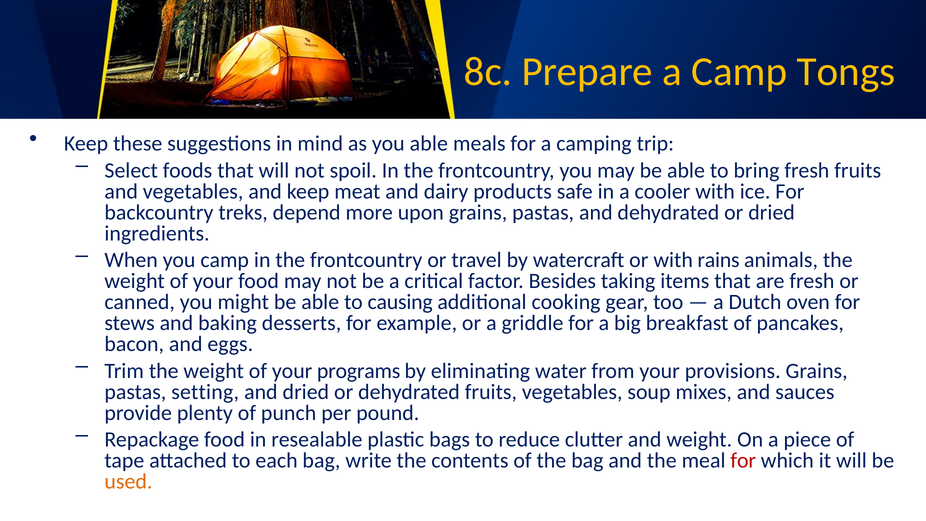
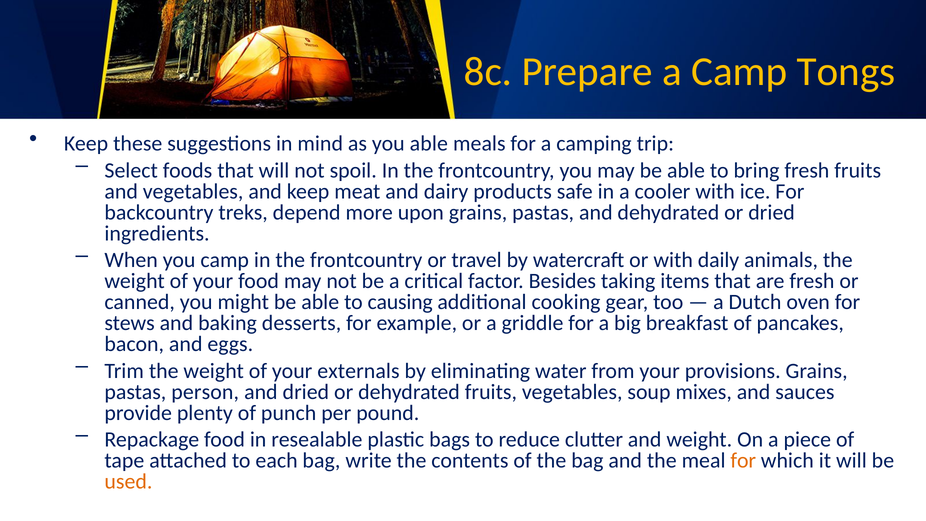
rains: rains -> daily
programs: programs -> externals
setting: setting -> person
for at (743, 461) colour: red -> orange
